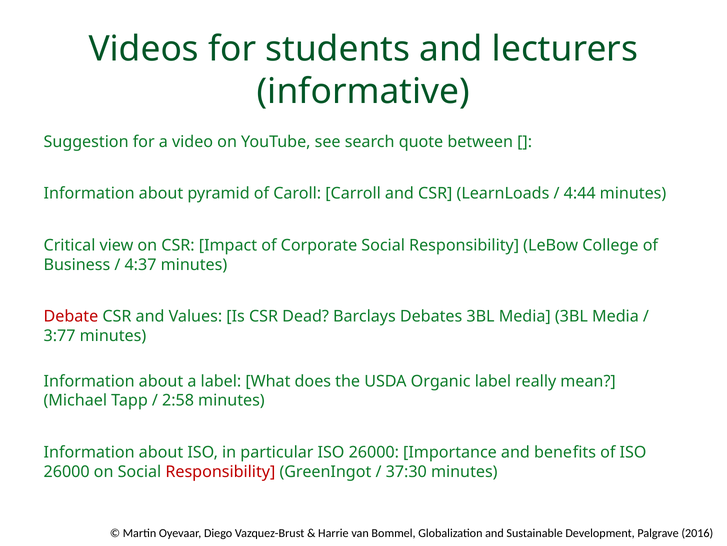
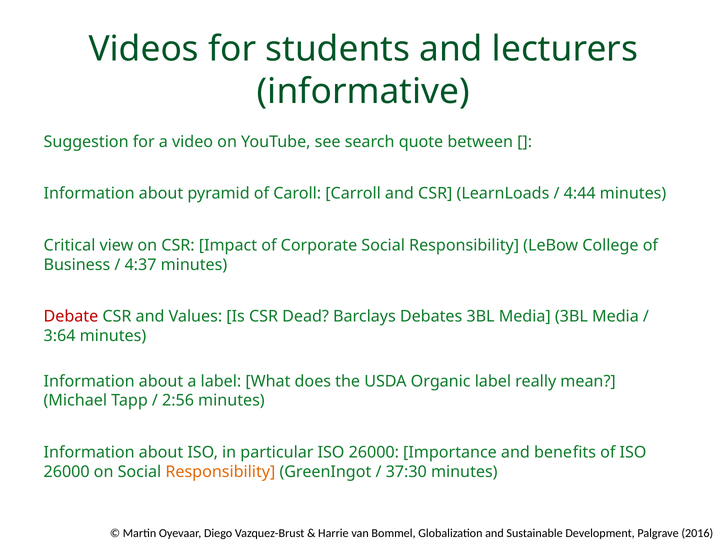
3:77: 3:77 -> 3:64
2:58: 2:58 -> 2:56
Responsibility at (220, 471) colour: red -> orange
